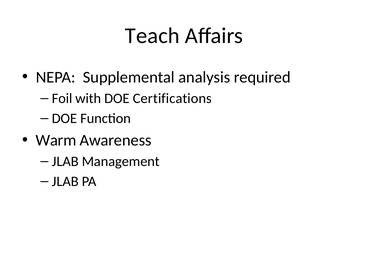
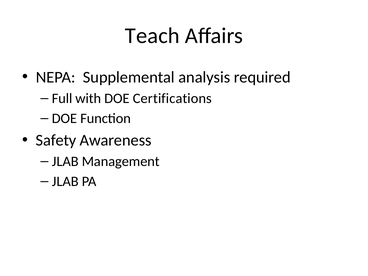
Foil: Foil -> Full
Warm: Warm -> Safety
